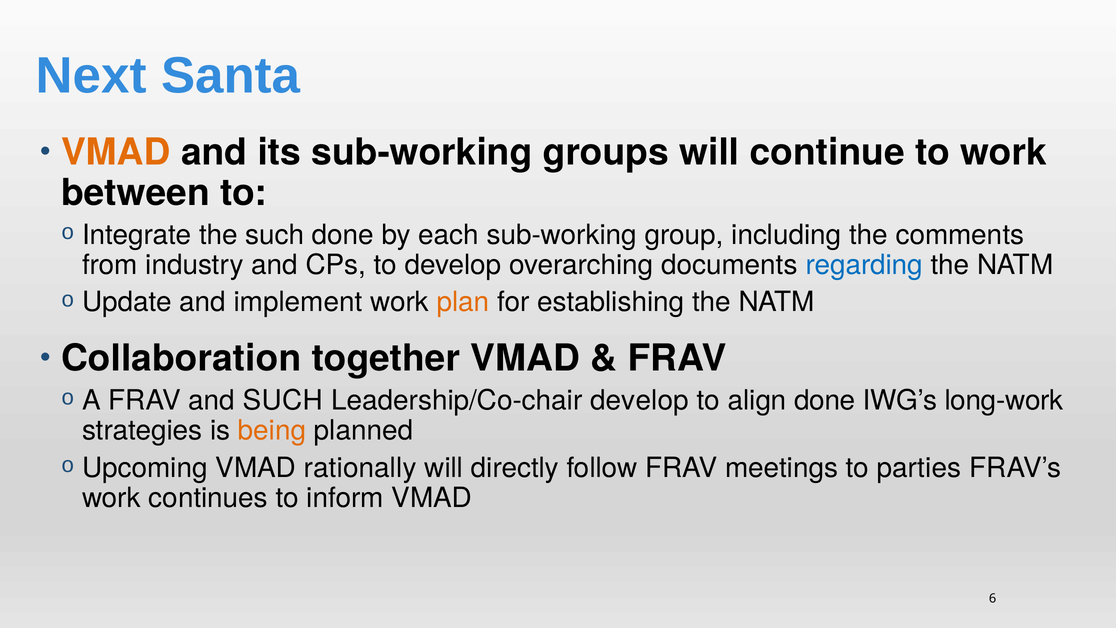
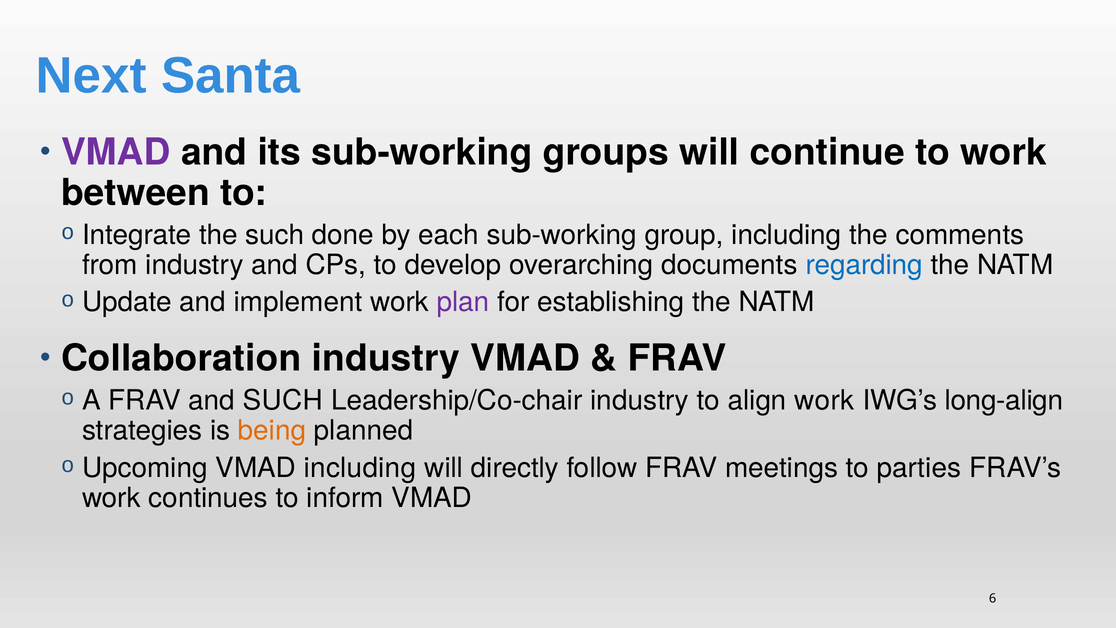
VMAD at (116, 153) colour: orange -> purple
plan colour: orange -> purple
Collaboration together: together -> industry
Leadership/Co-chair develop: develop -> industry
align done: done -> work
long-work: long-work -> long-align
VMAD rationally: rationally -> including
